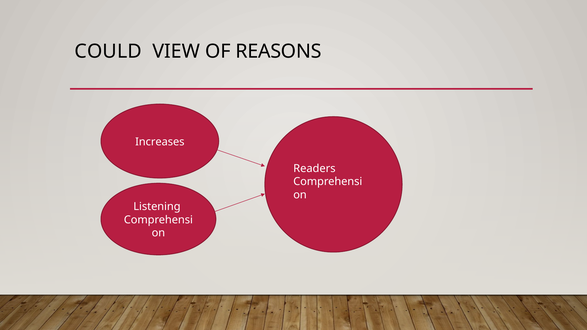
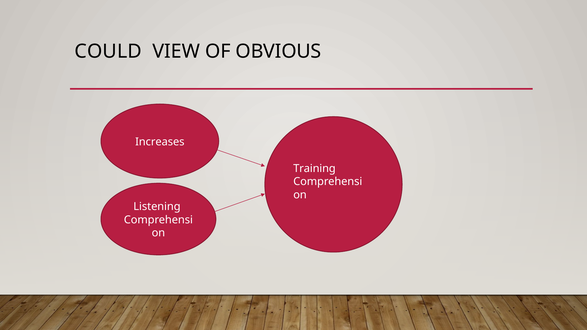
REASONS: REASONS -> OBVIOUS
Readers: Readers -> Training
